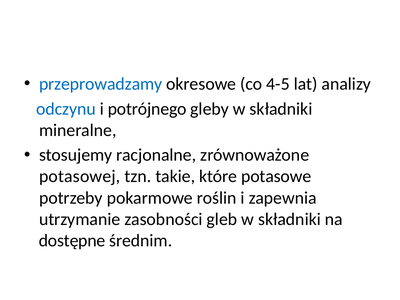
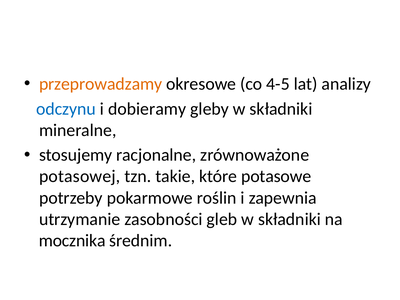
przeprowadzamy colour: blue -> orange
potrójnego: potrójnego -> dobieramy
dostępne: dostępne -> mocznika
